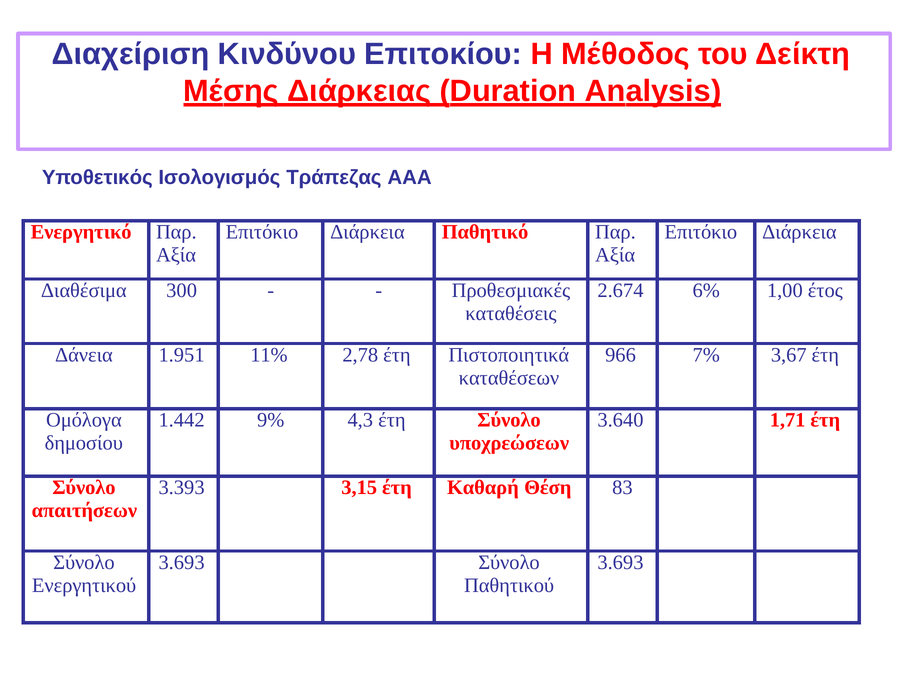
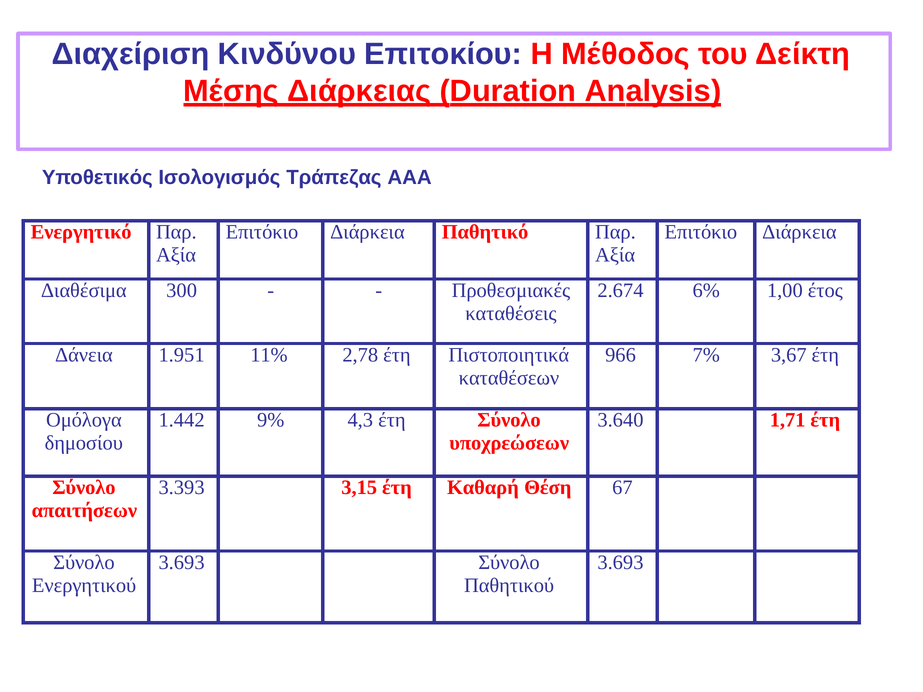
83: 83 -> 67
